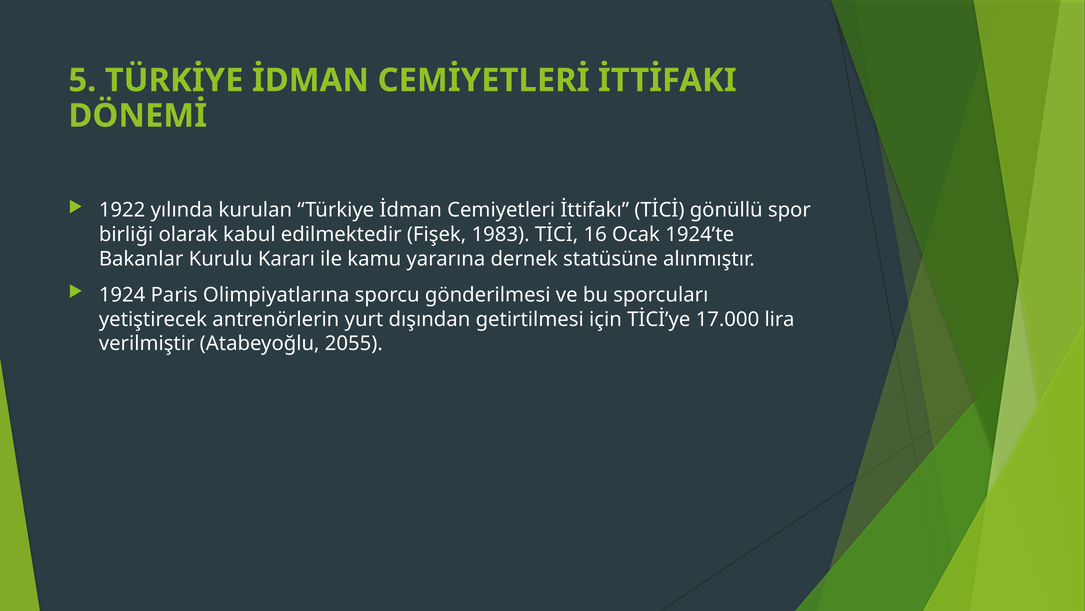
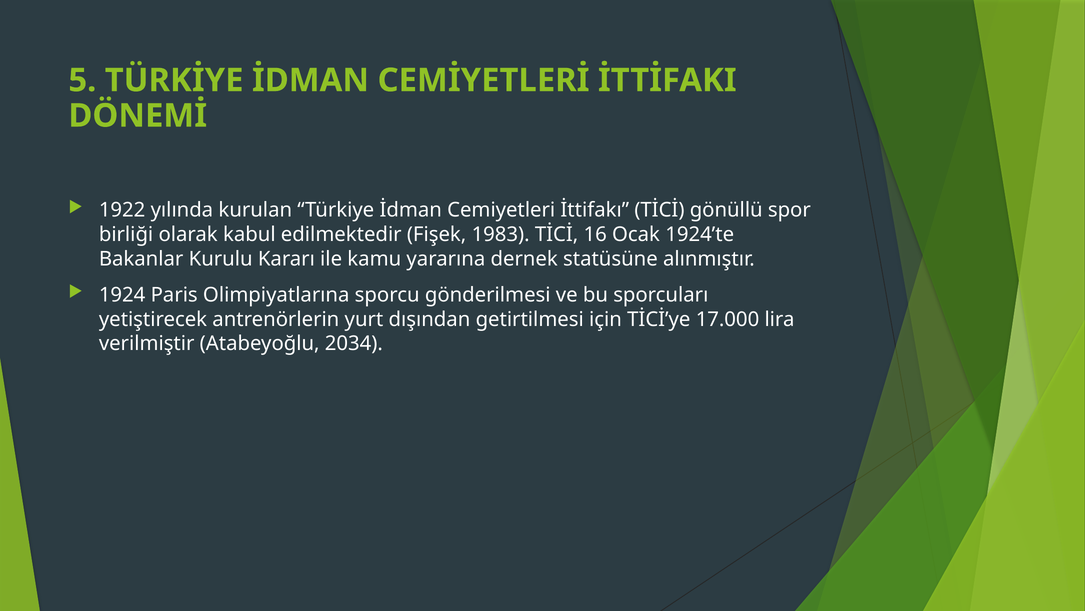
2055: 2055 -> 2034
